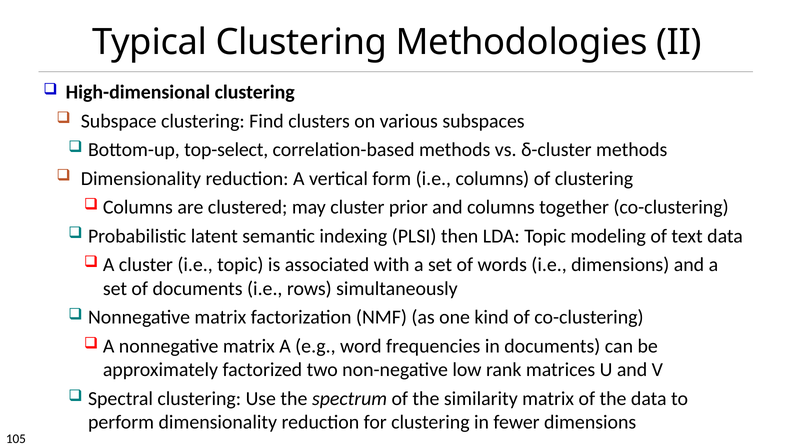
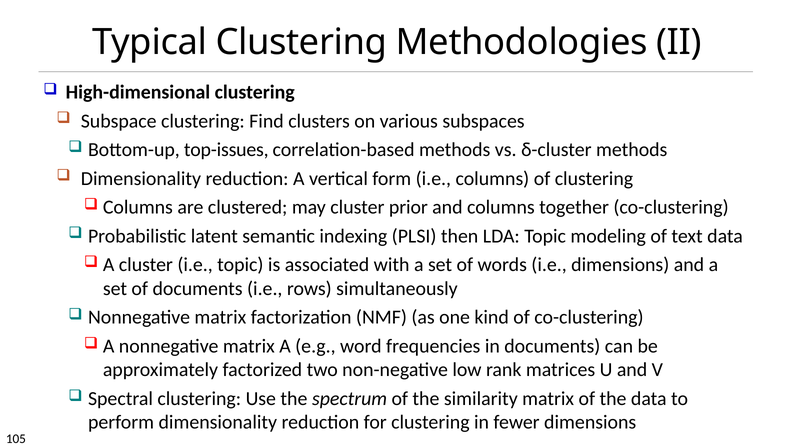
top-select: top-select -> top-issues
